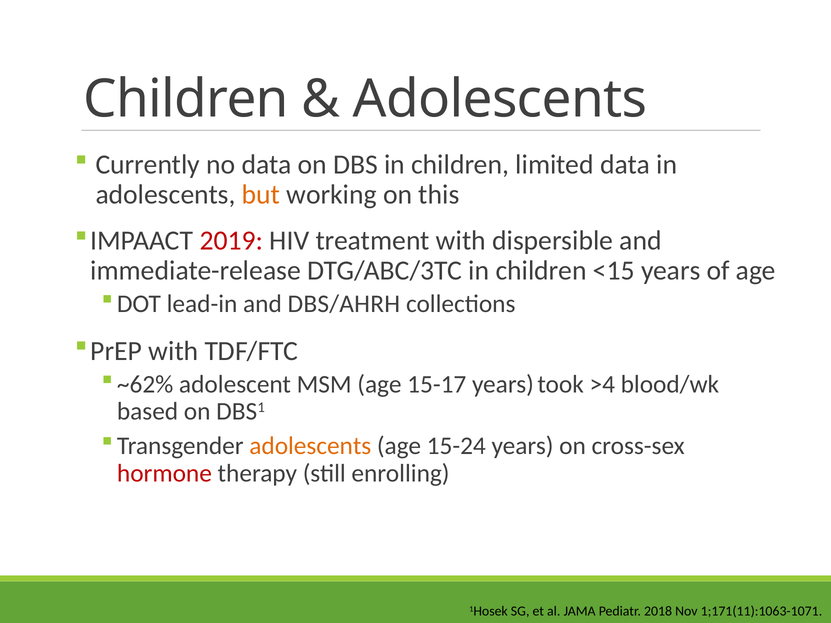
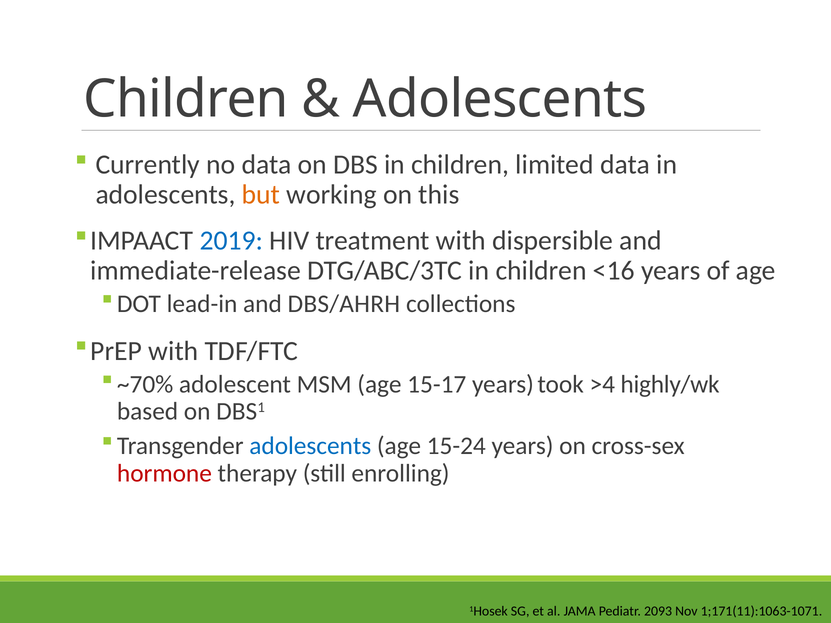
2019 colour: red -> blue
<15: <15 -> <16
~62%: ~62% -> ~70%
blood/wk: blood/wk -> highly/wk
adolescents at (310, 446) colour: orange -> blue
2018: 2018 -> 2093
